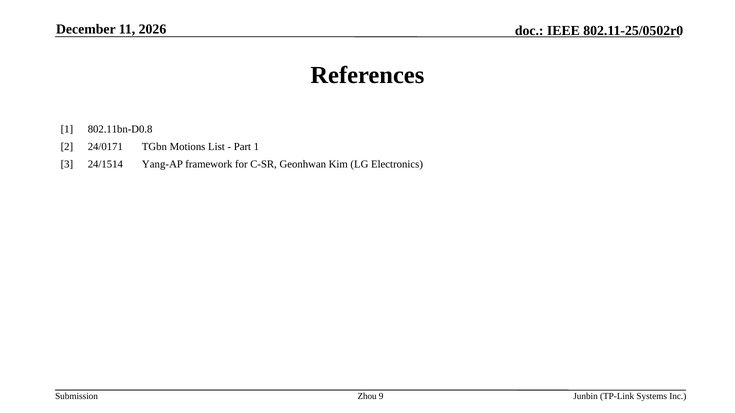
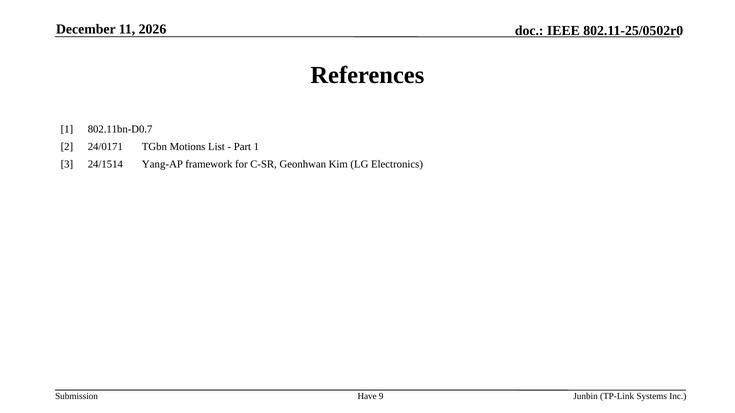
802.11bn-D0.8: 802.11bn-D0.8 -> 802.11bn-D0.7
Zhou: Zhou -> Have
